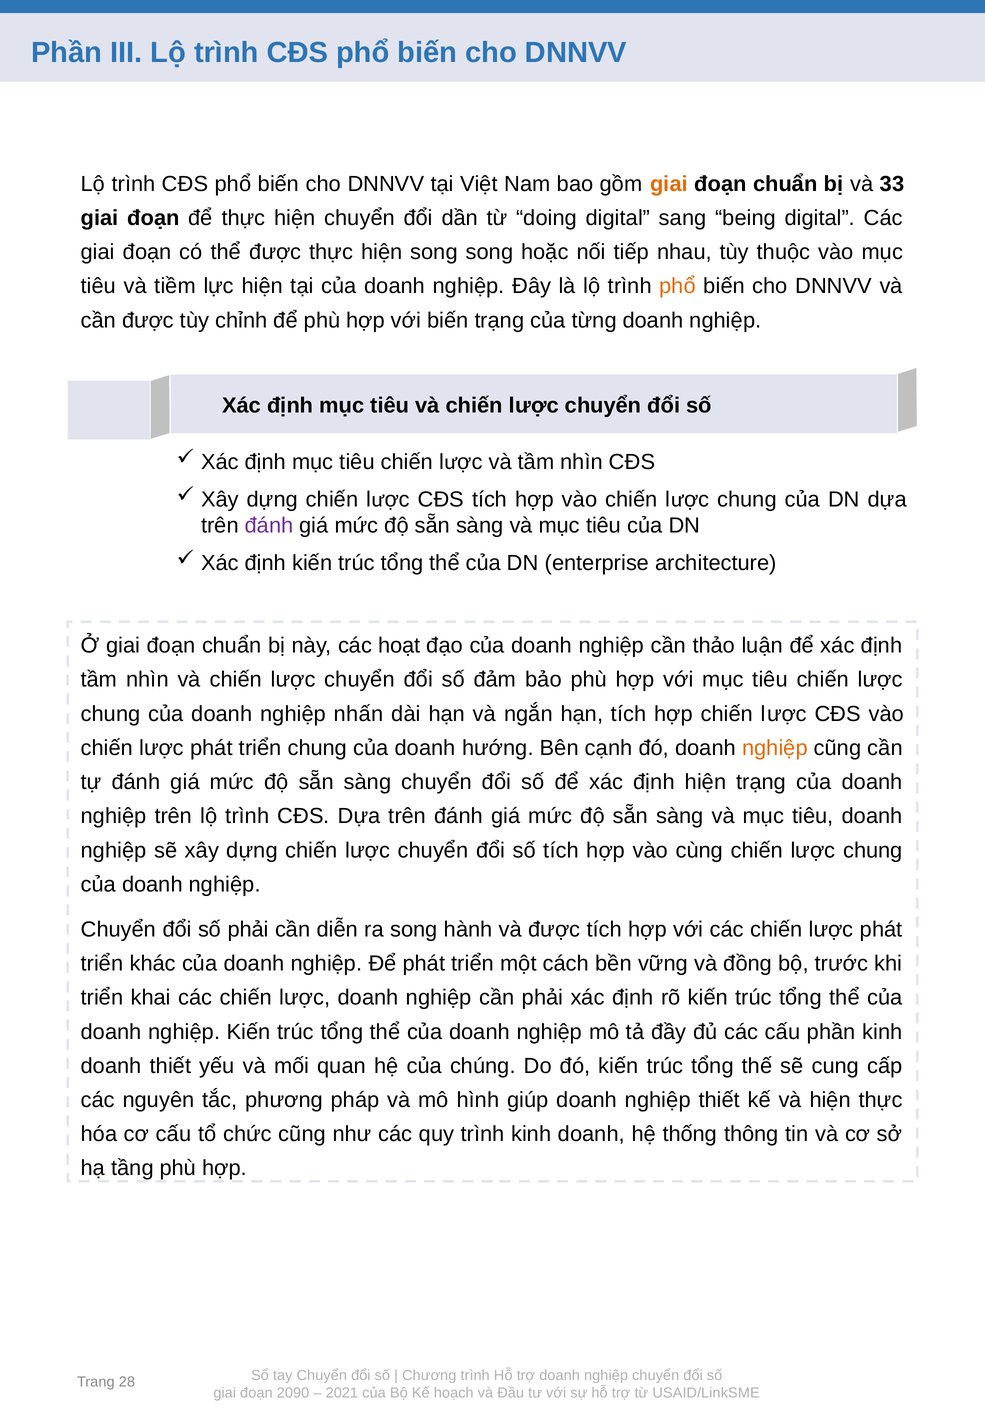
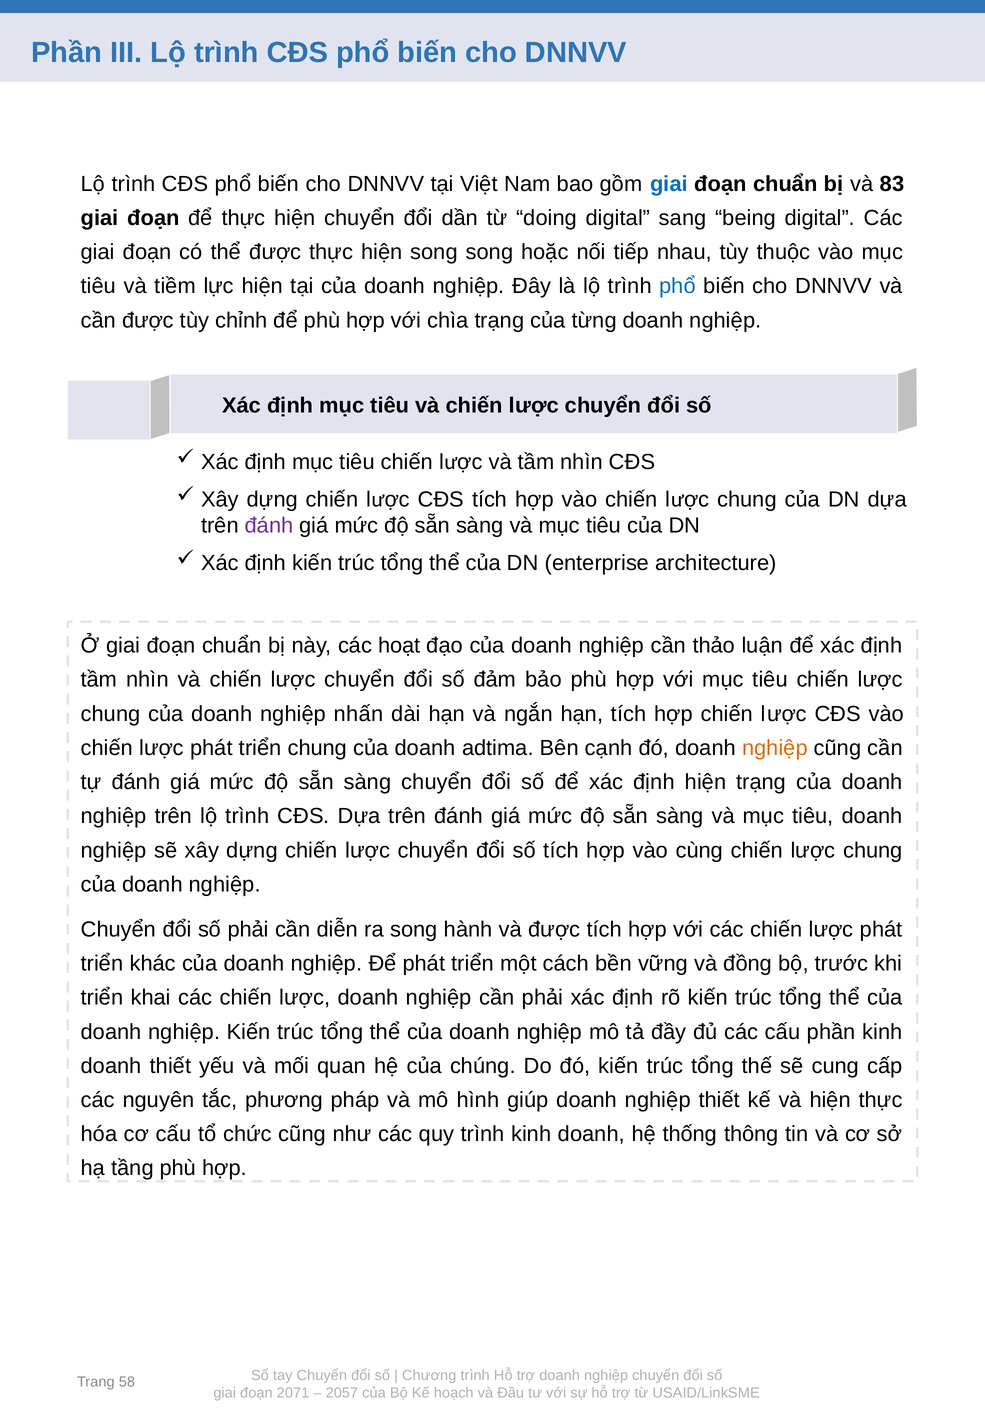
giai at (669, 184) colour: orange -> blue
33: 33 -> 83
phổ at (678, 286) colour: orange -> blue
với biến: biến -> chìa
hướng: hướng -> adtima
28: 28 -> 58
2090: 2090 -> 2071
2021: 2021 -> 2057
